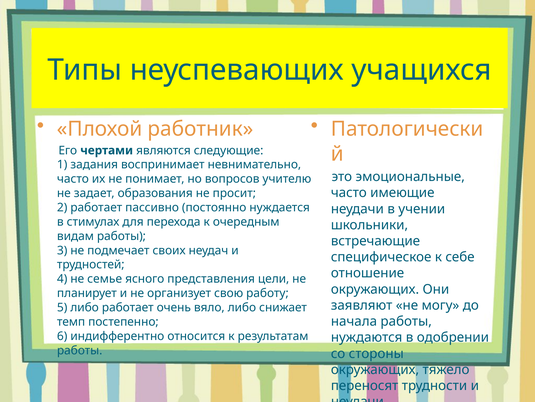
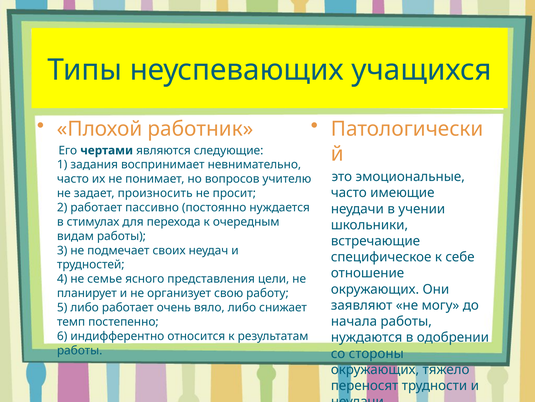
образования: образования -> произносить
